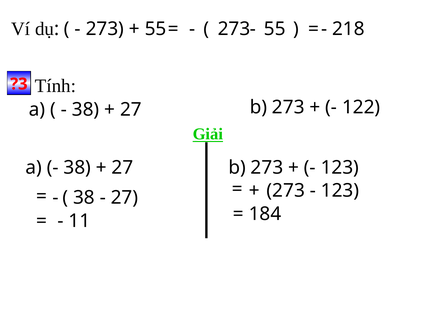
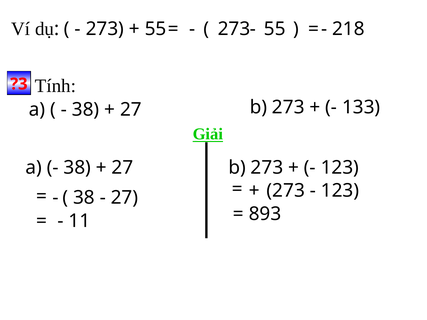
122: 122 -> 133
184: 184 -> 893
